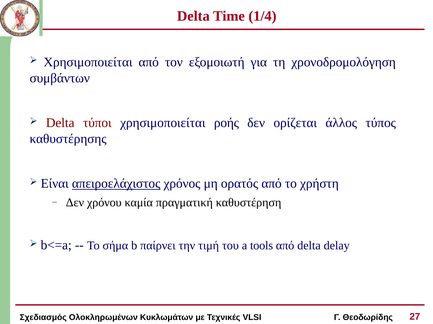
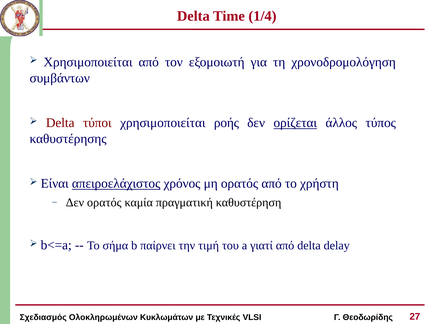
ορίζεται underline: none -> present
Δεν χρόνου: χρόνου -> ορατός
tools: tools -> γιατί
